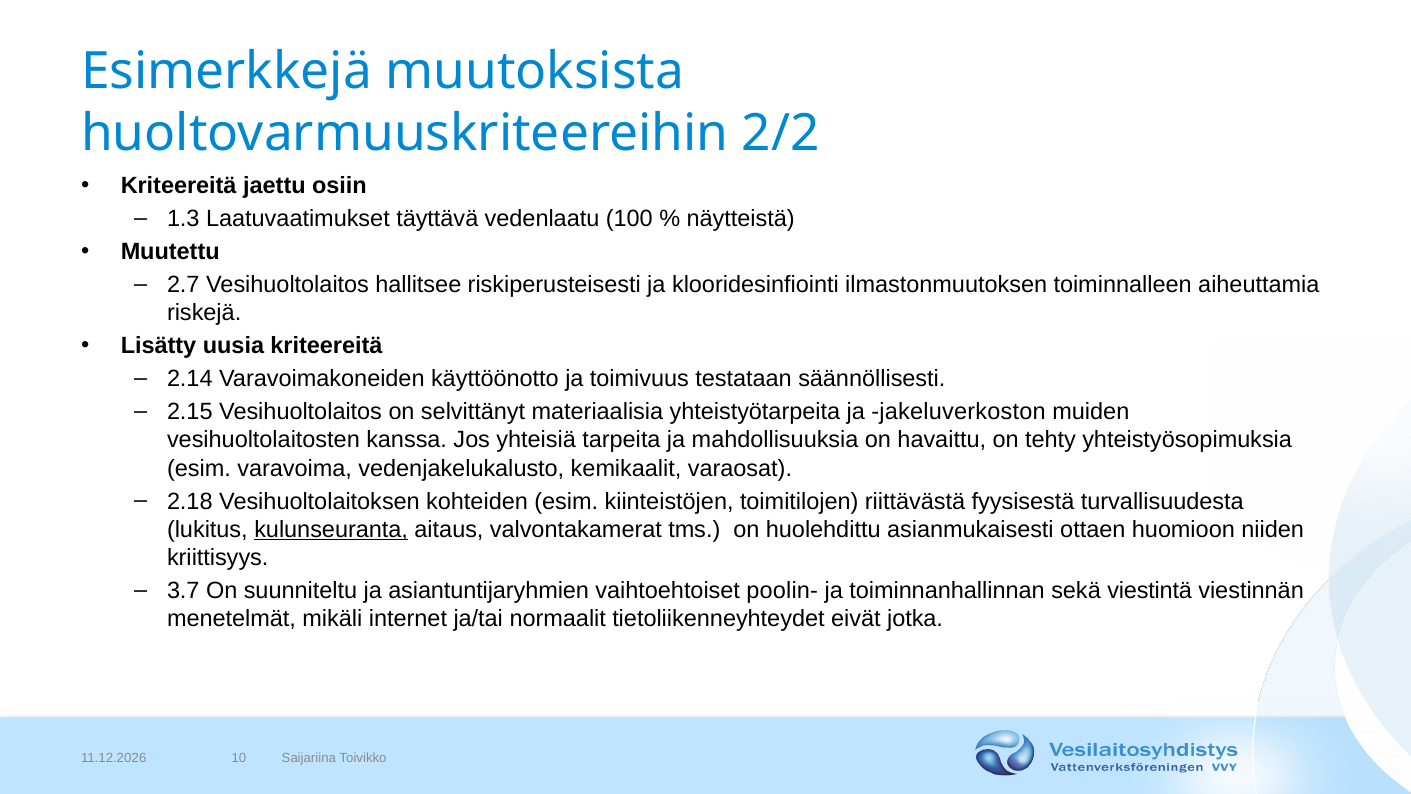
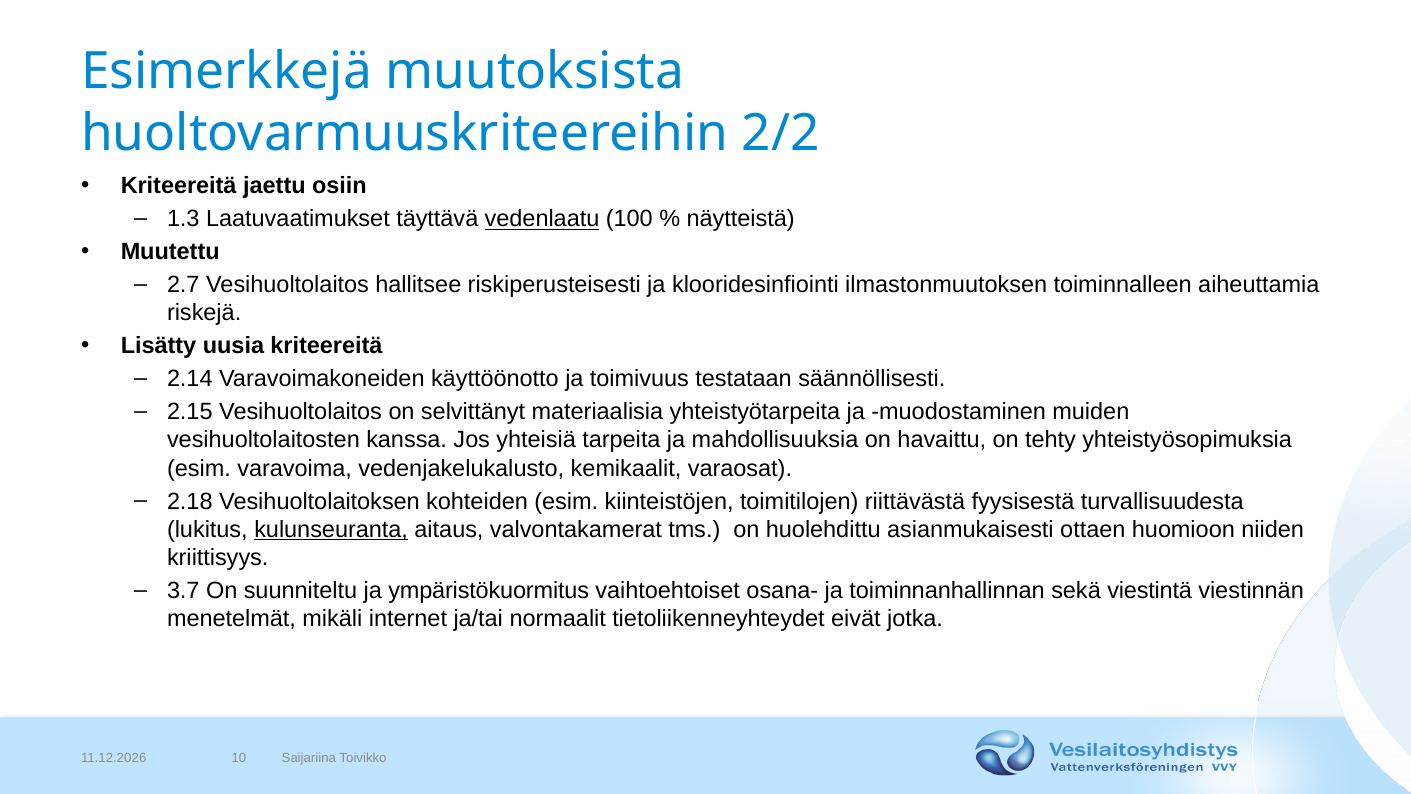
vedenlaatu underline: none -> present
jakeluverkoston: jakeluverkoston -> muodostaminen
asiantuntijaryhmien: asiantuntijaryhmien -> ympäristökuormitus
poolin-: poolin- -> osana-
